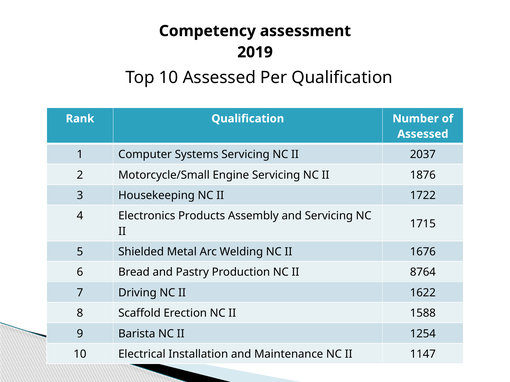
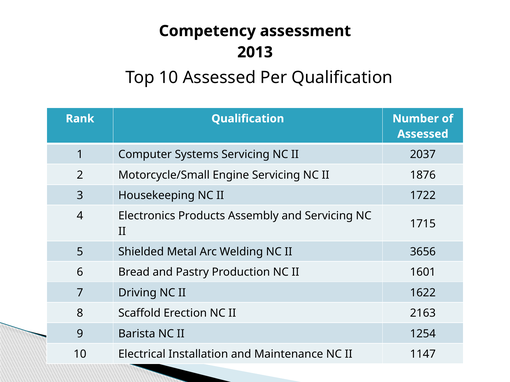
2019: 2019 -> 2013
1676: 1676 -> 3656
8764: 8764 -> 1601
1588: 1588 -> 2163
